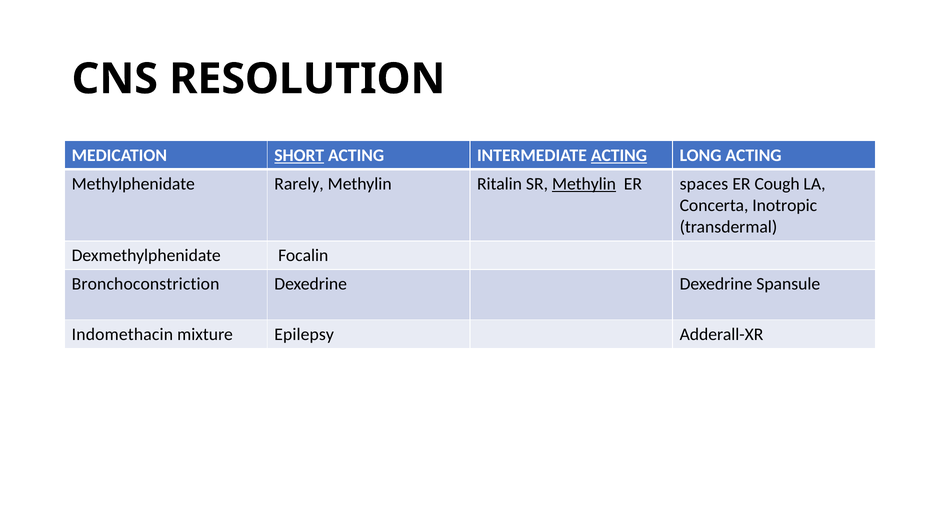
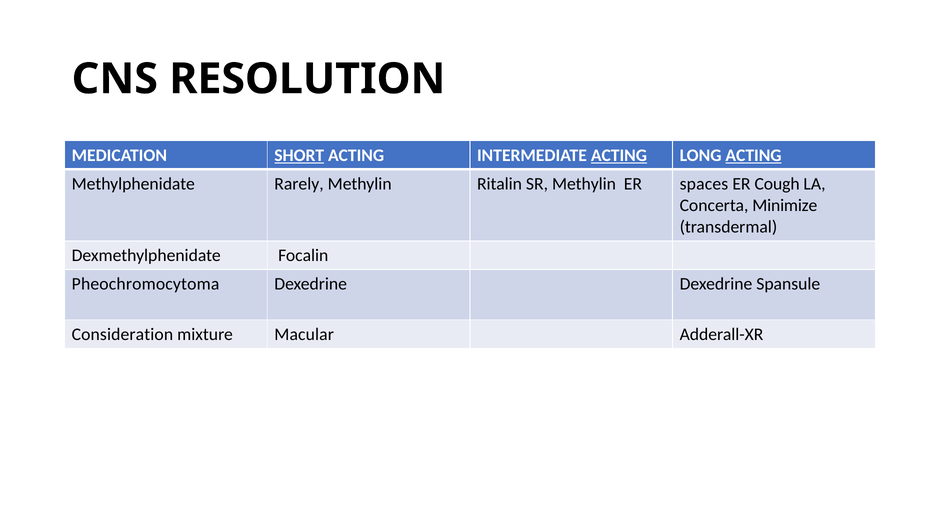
ACTING at (754, 155) underline: none -> present
Methylin at (584, 184) underline: present -> none
Inotropic: Inotropic -> Minimize
Bronchoconstriction: Bronchoconstriction -> Pheochromocytoma
Indomethacin: Indomethacin -> Consideration
Epilepsy: Epilepsy -> Macular
